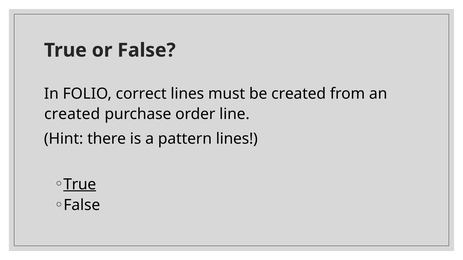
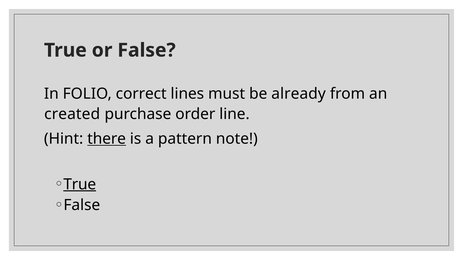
be created: created -> already
there underline: none -> present
pattern lines: lines -> note
